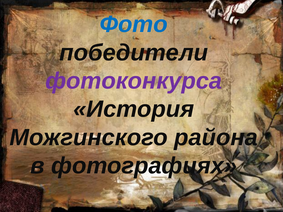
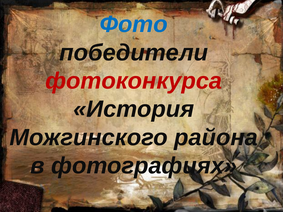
фотоконкурса colour: purple -> red
